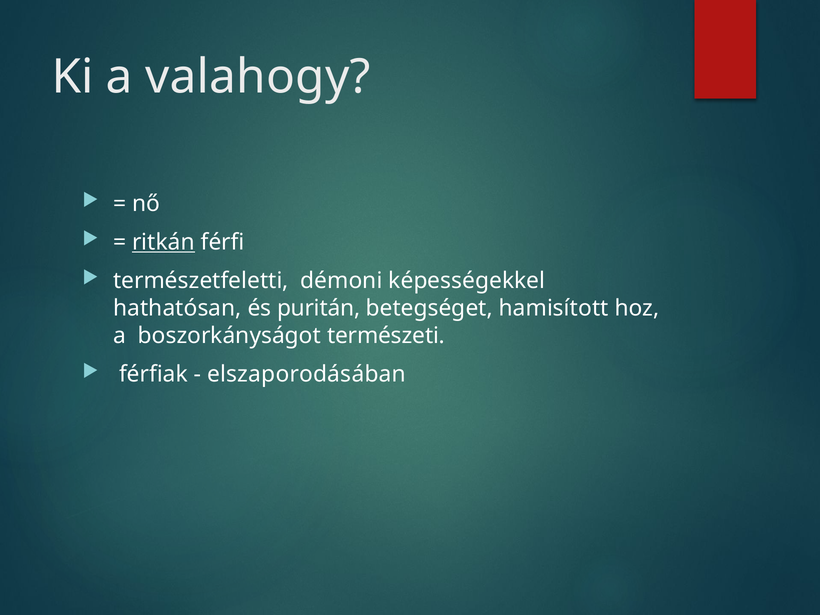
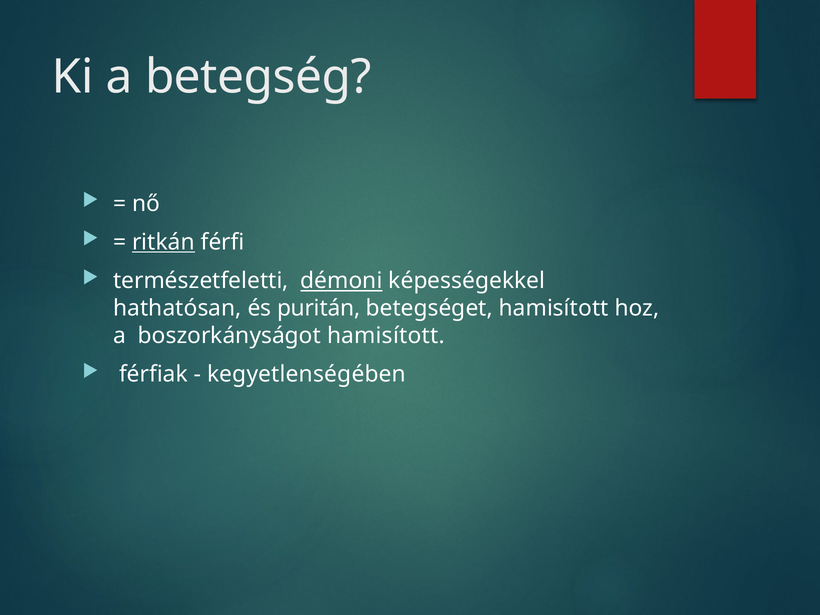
valahogy: valahogy -> betegség
démoni underline: none -> present
boszorkányságot természeti: természeti -> hamisított
elszaporodásában: elszaporodásában -> kegyetlenségében
